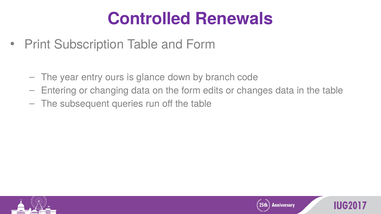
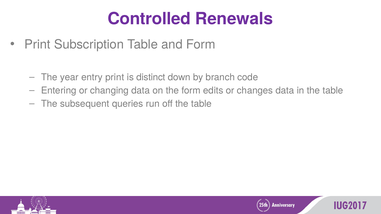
entry ours: ours -> print
glance: glance -> distinct
